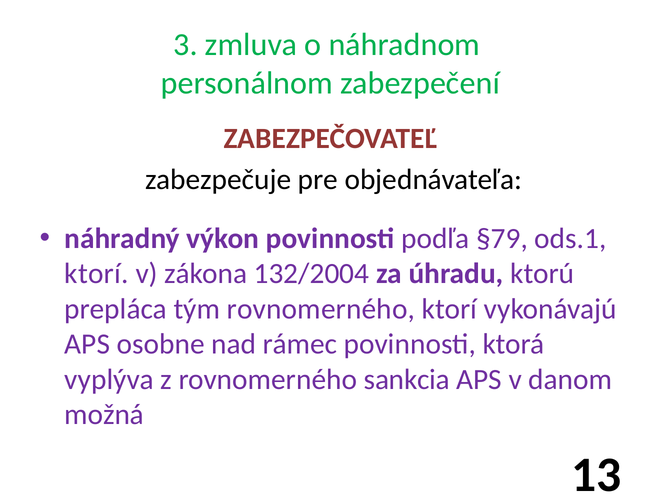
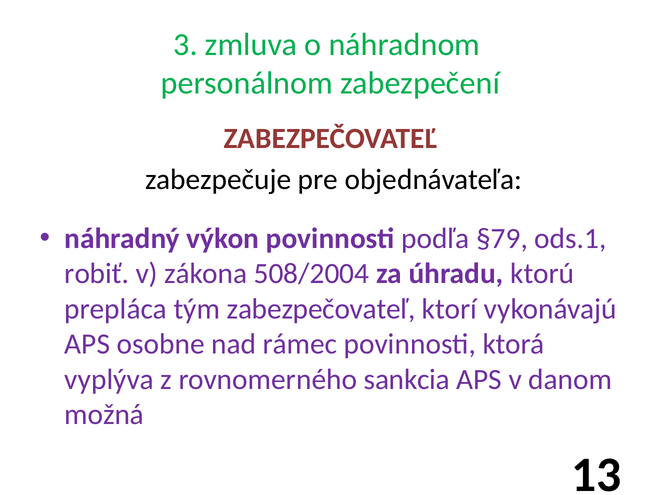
ktorí at (97, 274): ktorí -> robiť
132/2004: 132/2004 -> 508/2004
tým rovnomerného: rovnomerného -> zabezpečovateľ
